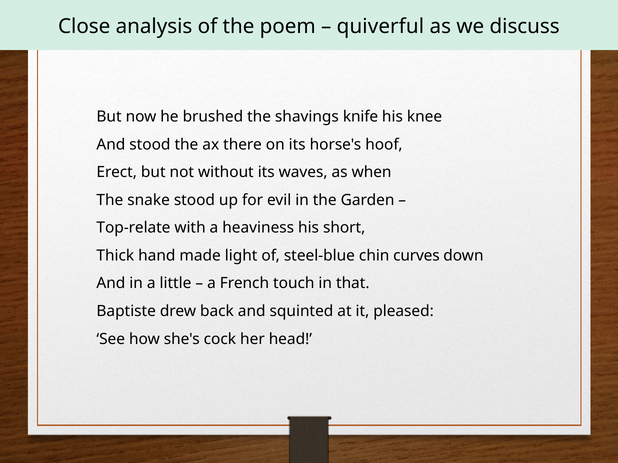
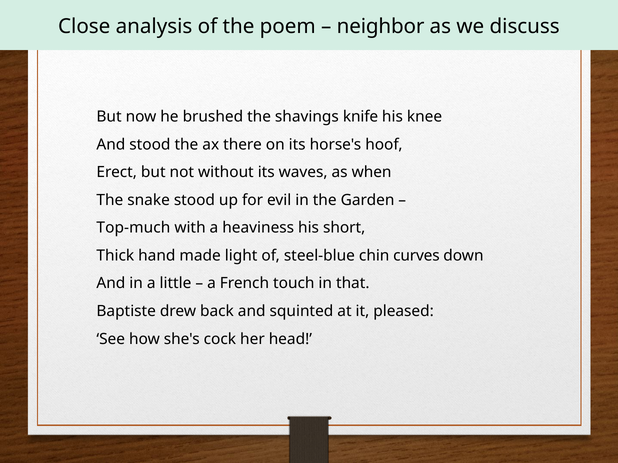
quiverful: quiverful -> neighbor
Top-relate: Top-relate -> Top-much
